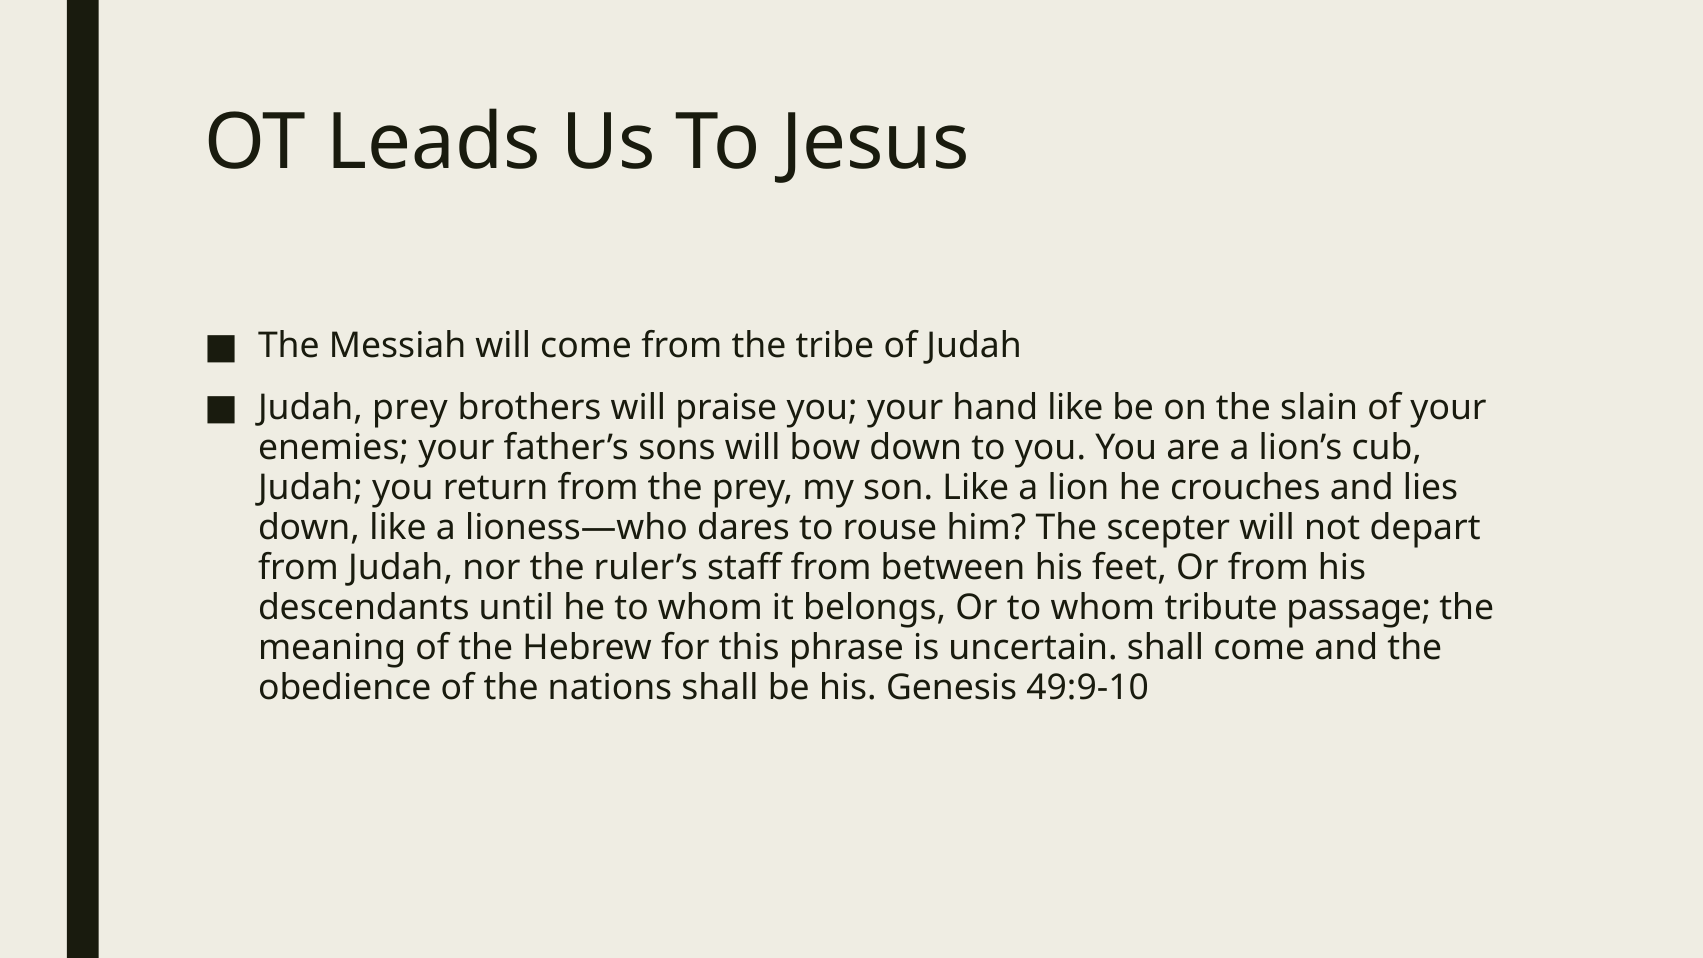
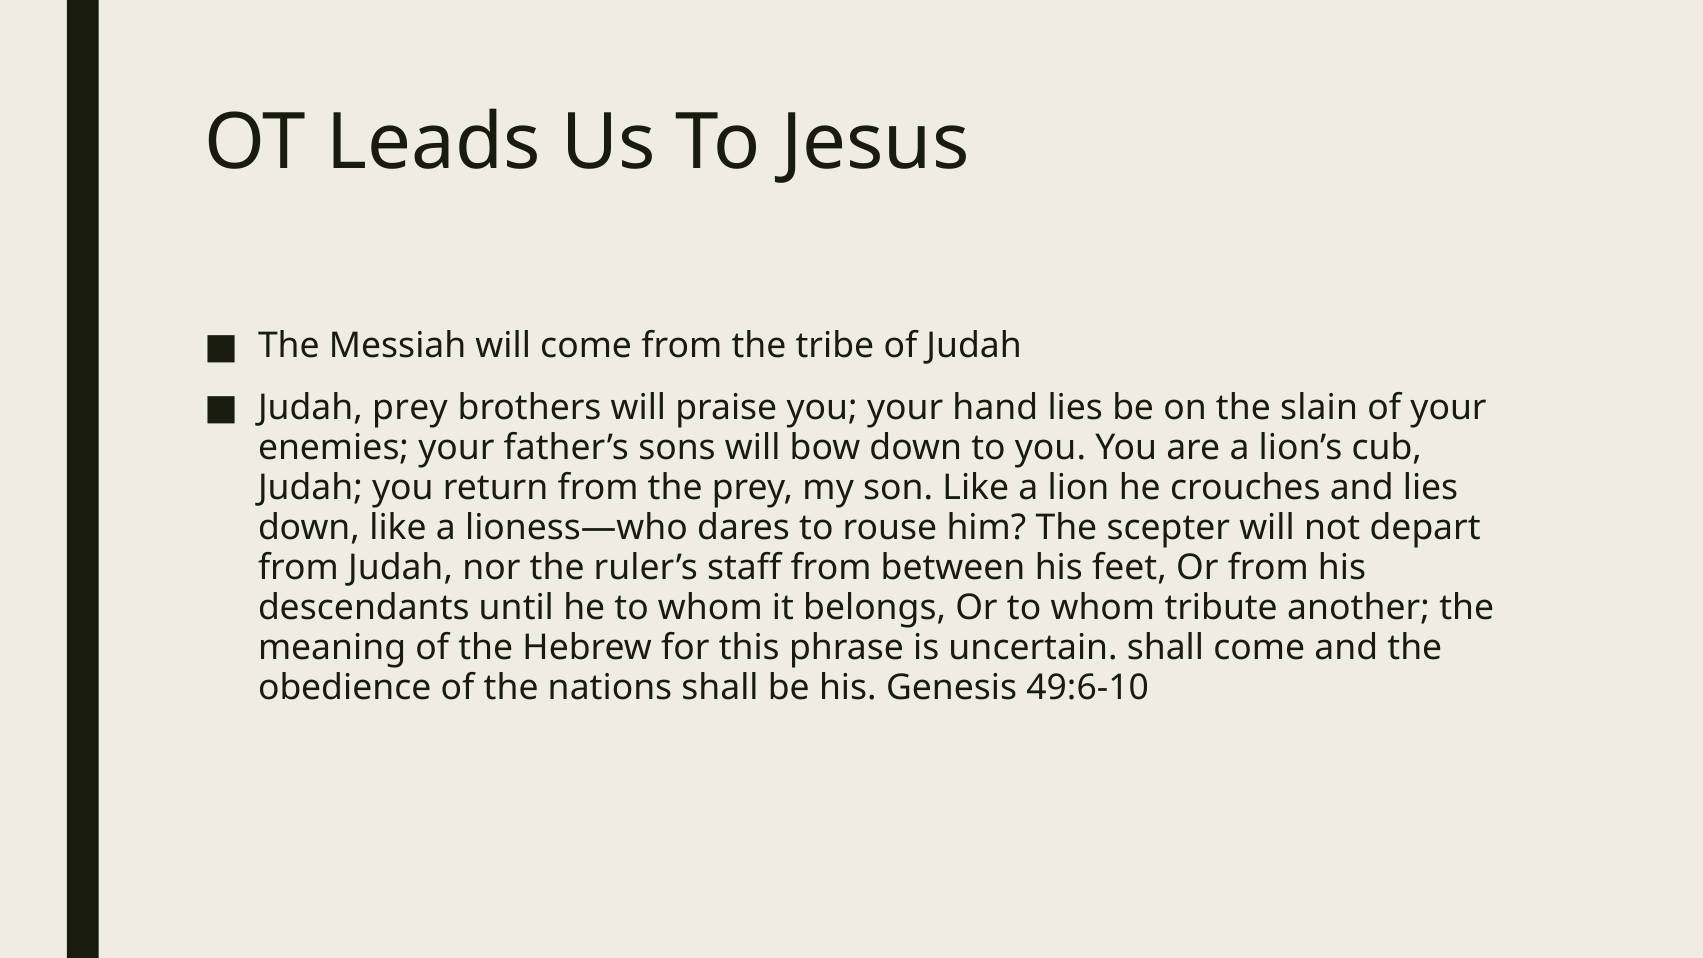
hand like: like -> lies
passage: passage -> another
49:9-10: 49:9-10 -> 49:6-10
